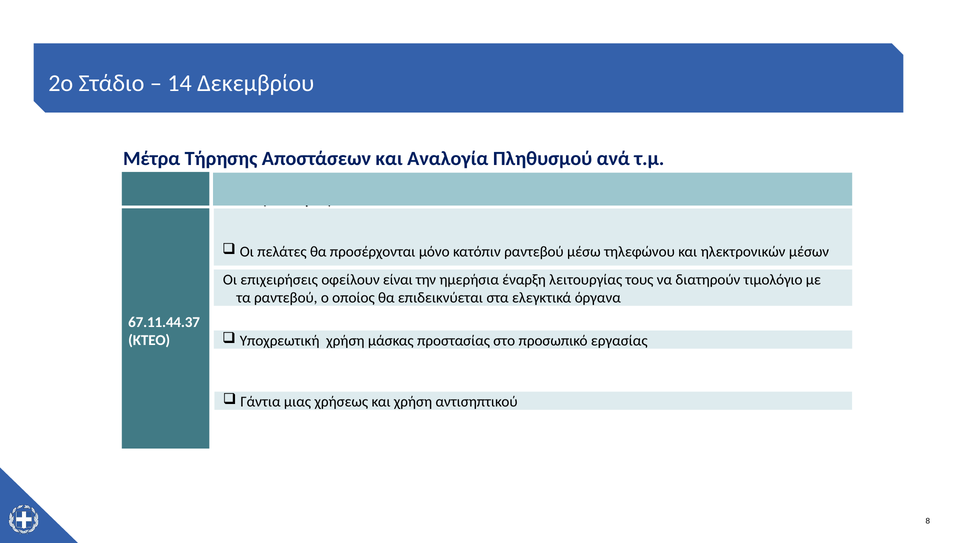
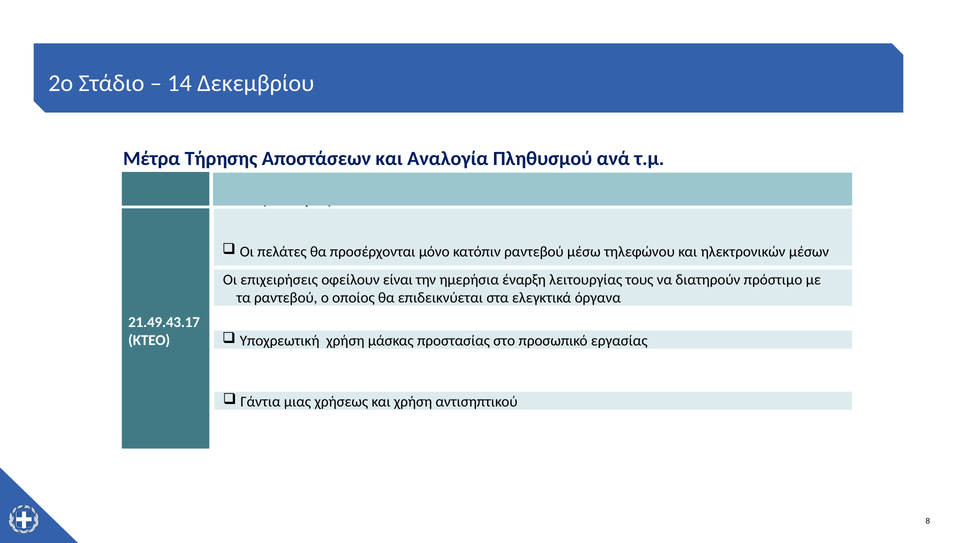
τιμολόγιο: τιμολόγιο -> πρόστιμο
67.11.44.37: 67.11.44.37 -> 21.49.43.17
